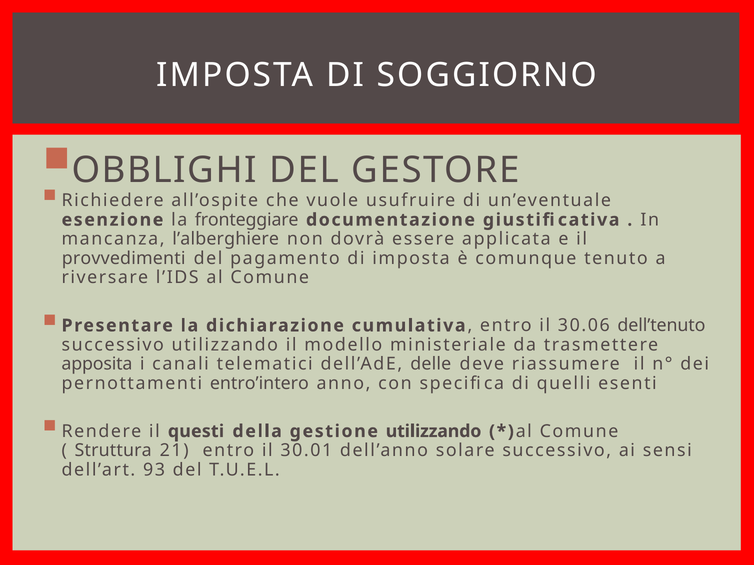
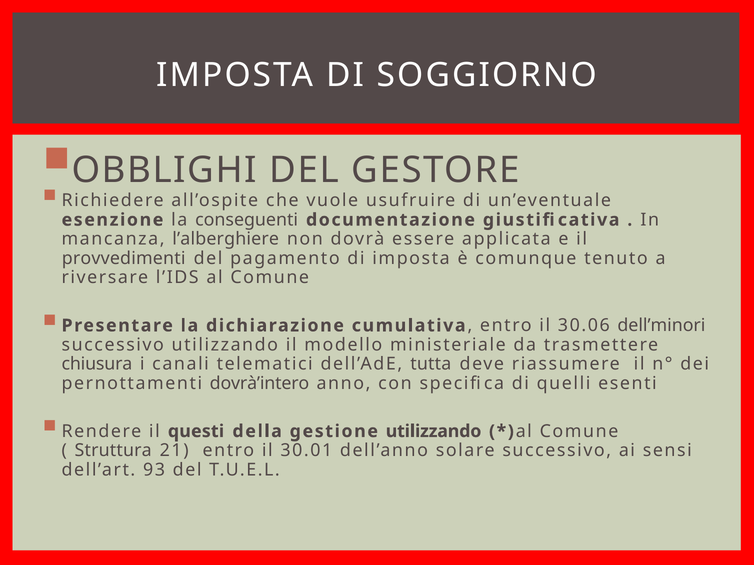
fronteggiare: fronteggiare -> conseguenti
dell’tenuto: dell’tenuto -> dell’minori
apposita: apposita -> chiusura
delle: delle -> tutta
entro’intero: entro’intero -> dovrà’intero
